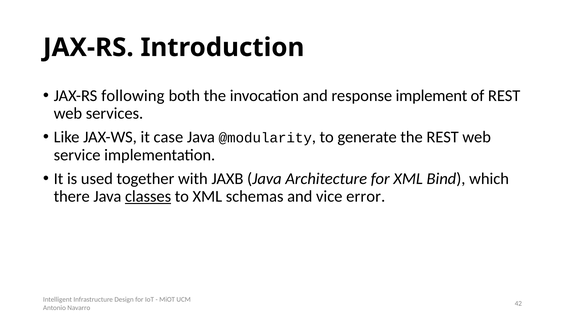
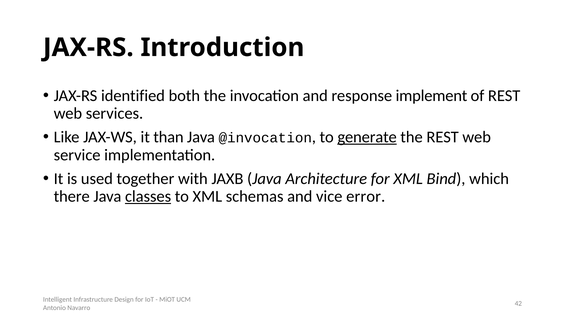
following: following -> identified
case: case -> than
@modularity: @modularity -> @invocation
generate underline: none -> present
